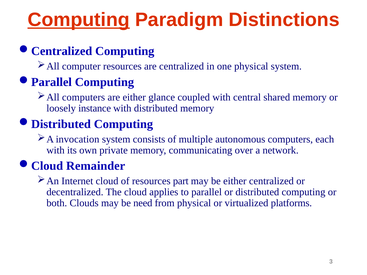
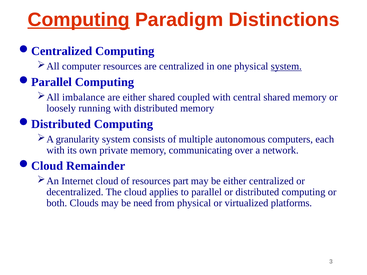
system at (286, 66) underline: none -> present
computers at (84, 97): computers -> imbalance
either glance: glance -> shared
instance: instance -> running
invocation: invocation -> granularity
